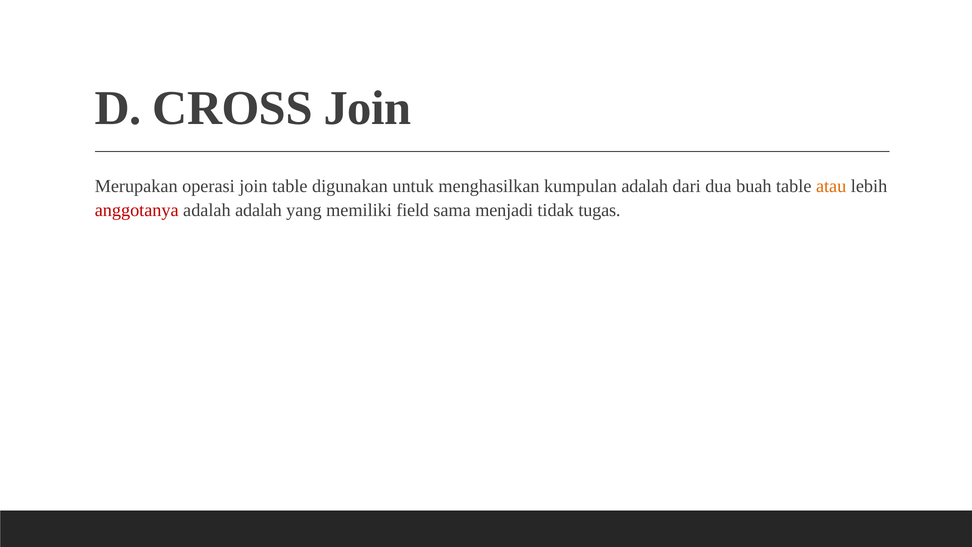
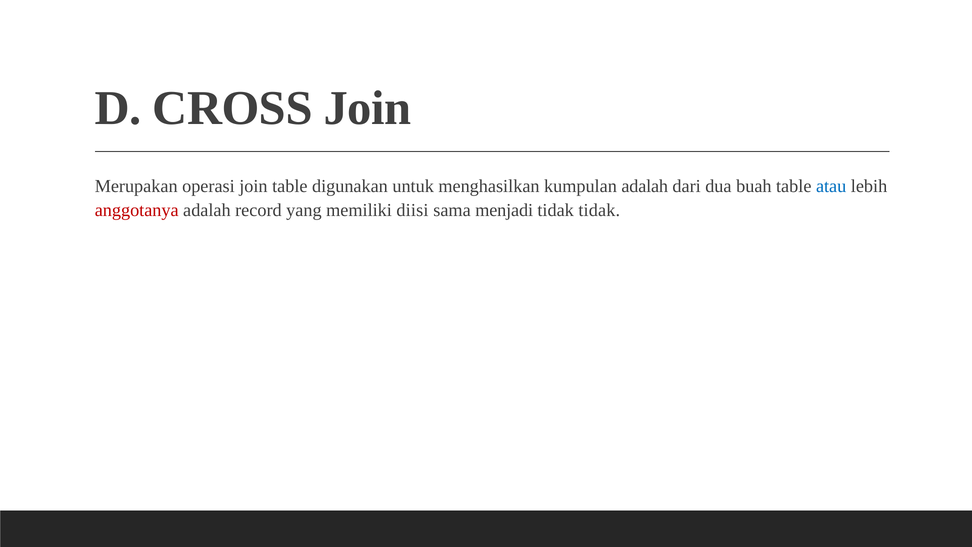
atau colour: orange -> blue
adalah adalah: adalah -> record
field: field -> diisi
tidak tugas: tugas -> tidak
